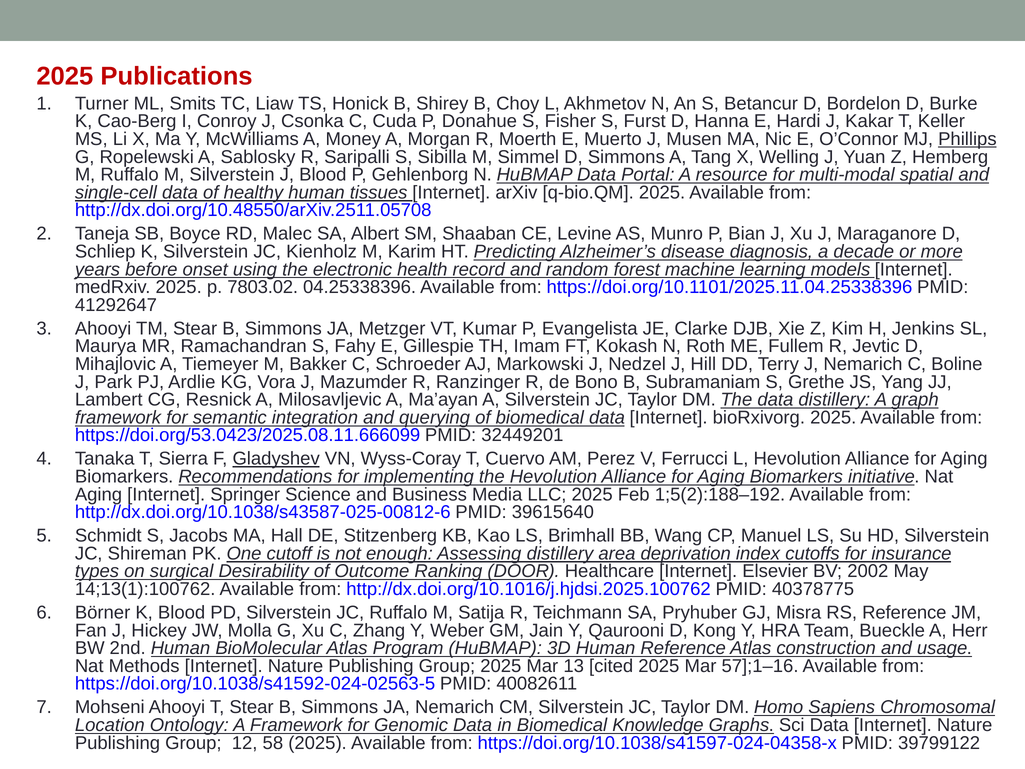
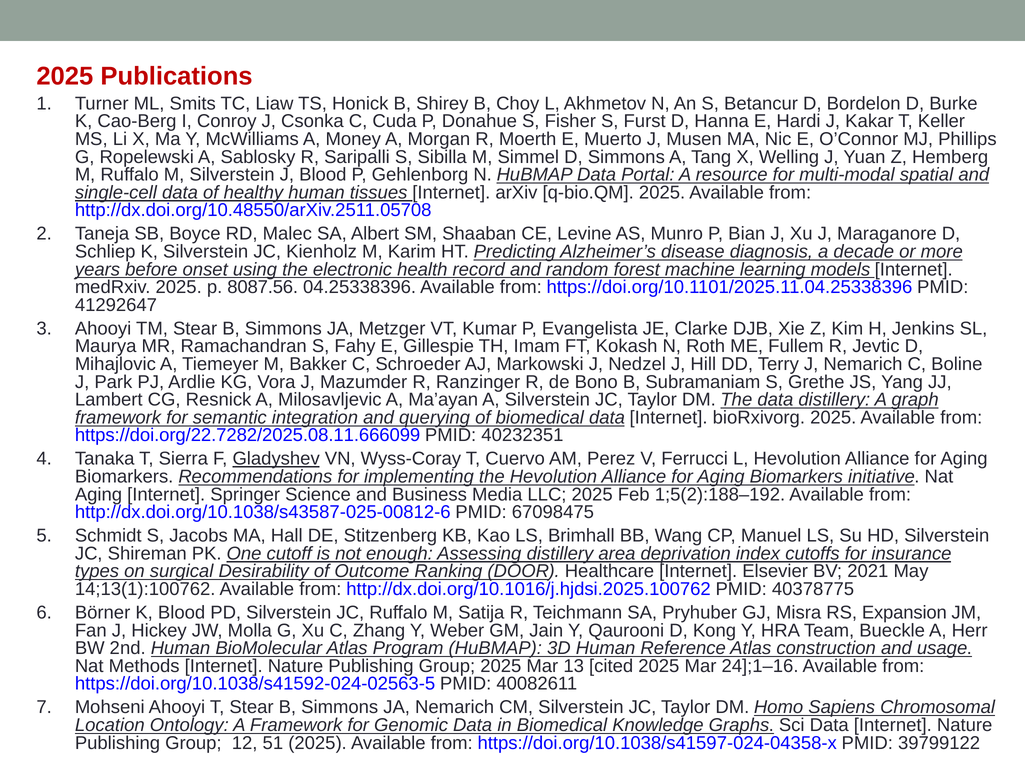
Phillips underline: present -> none
7803.02: 7803.02 -> 8087.56
https://doi.org/53.0423/2025.08.11.666099: https://doi.org/53.0423/2025.08.11.666099 -> https://doi.org/22.7282/2025.08.11.666099
32449201: 32449201 -> 40232351
39615640: 39615640 -> 67098475
2002: 2002 -> 2021
RS Reference: Reference -> Expansion
57];1–16: 57];1–16 -> 24];1–16
58: 58 -> 51
